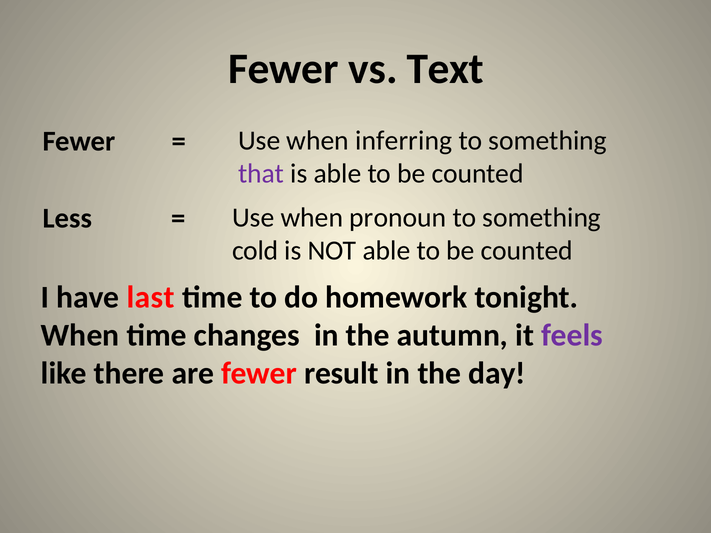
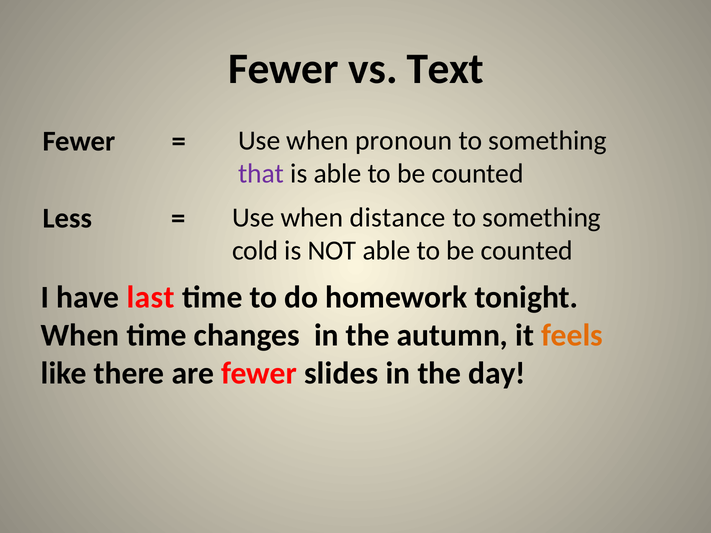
inferring: inferring -> pronoun
pronoun: pronoun -> distance
feels colour: purple -> orange
result: result -> slides
